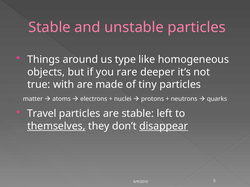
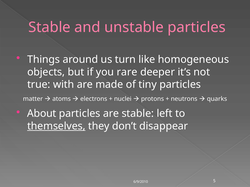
type: type -> turn
Travel: Travel -> About
disappear underline: present -> none
